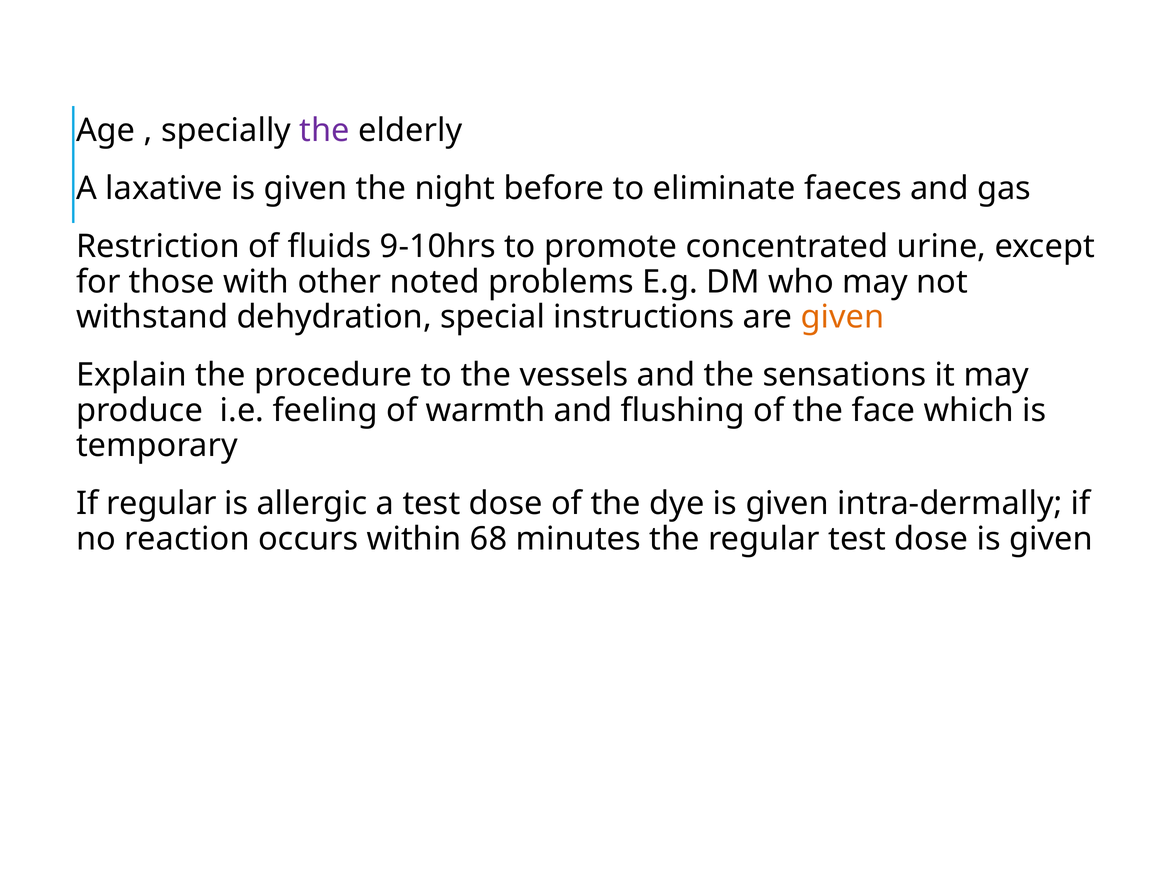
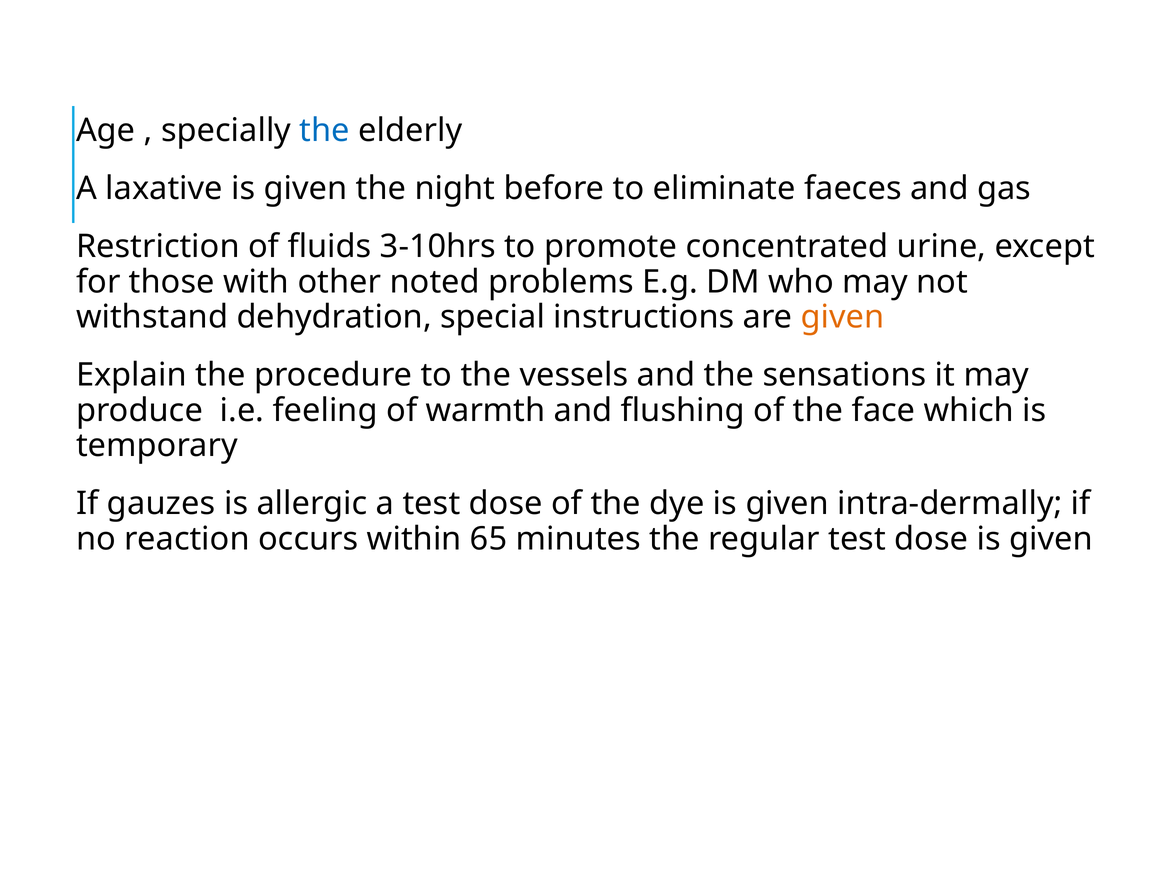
the at (325, 131) colour: purple -> blue
9-10hrs: 9-10hrs -> 3-10hrs
If regular: regular -> gauzes
68: 68 -> 65
